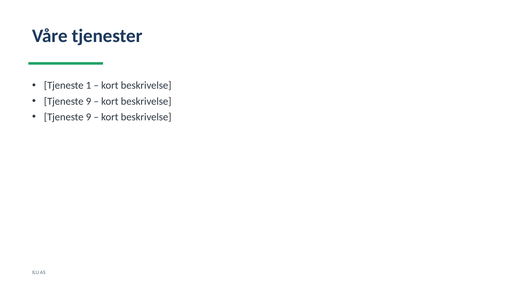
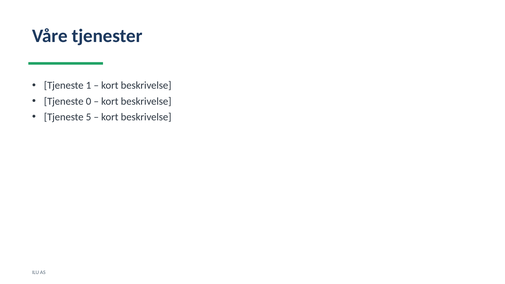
9 at (89, 101): 9 -> 0
9 at (89, 117): 9 -> 5
